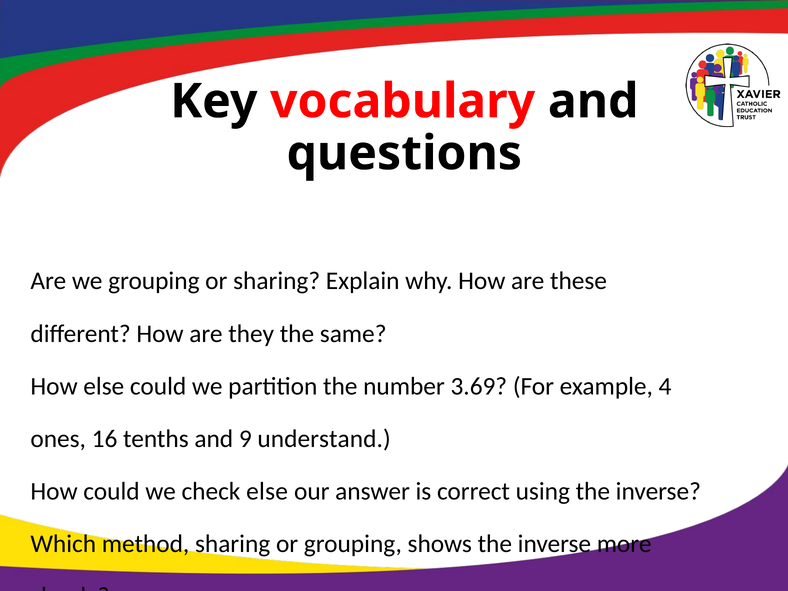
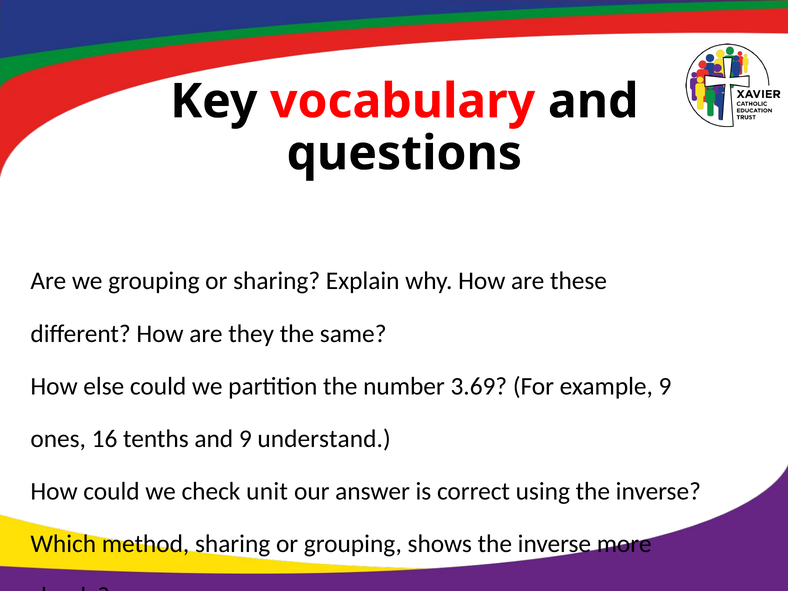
example 4: 4 -> 9
check else: else -> unit
